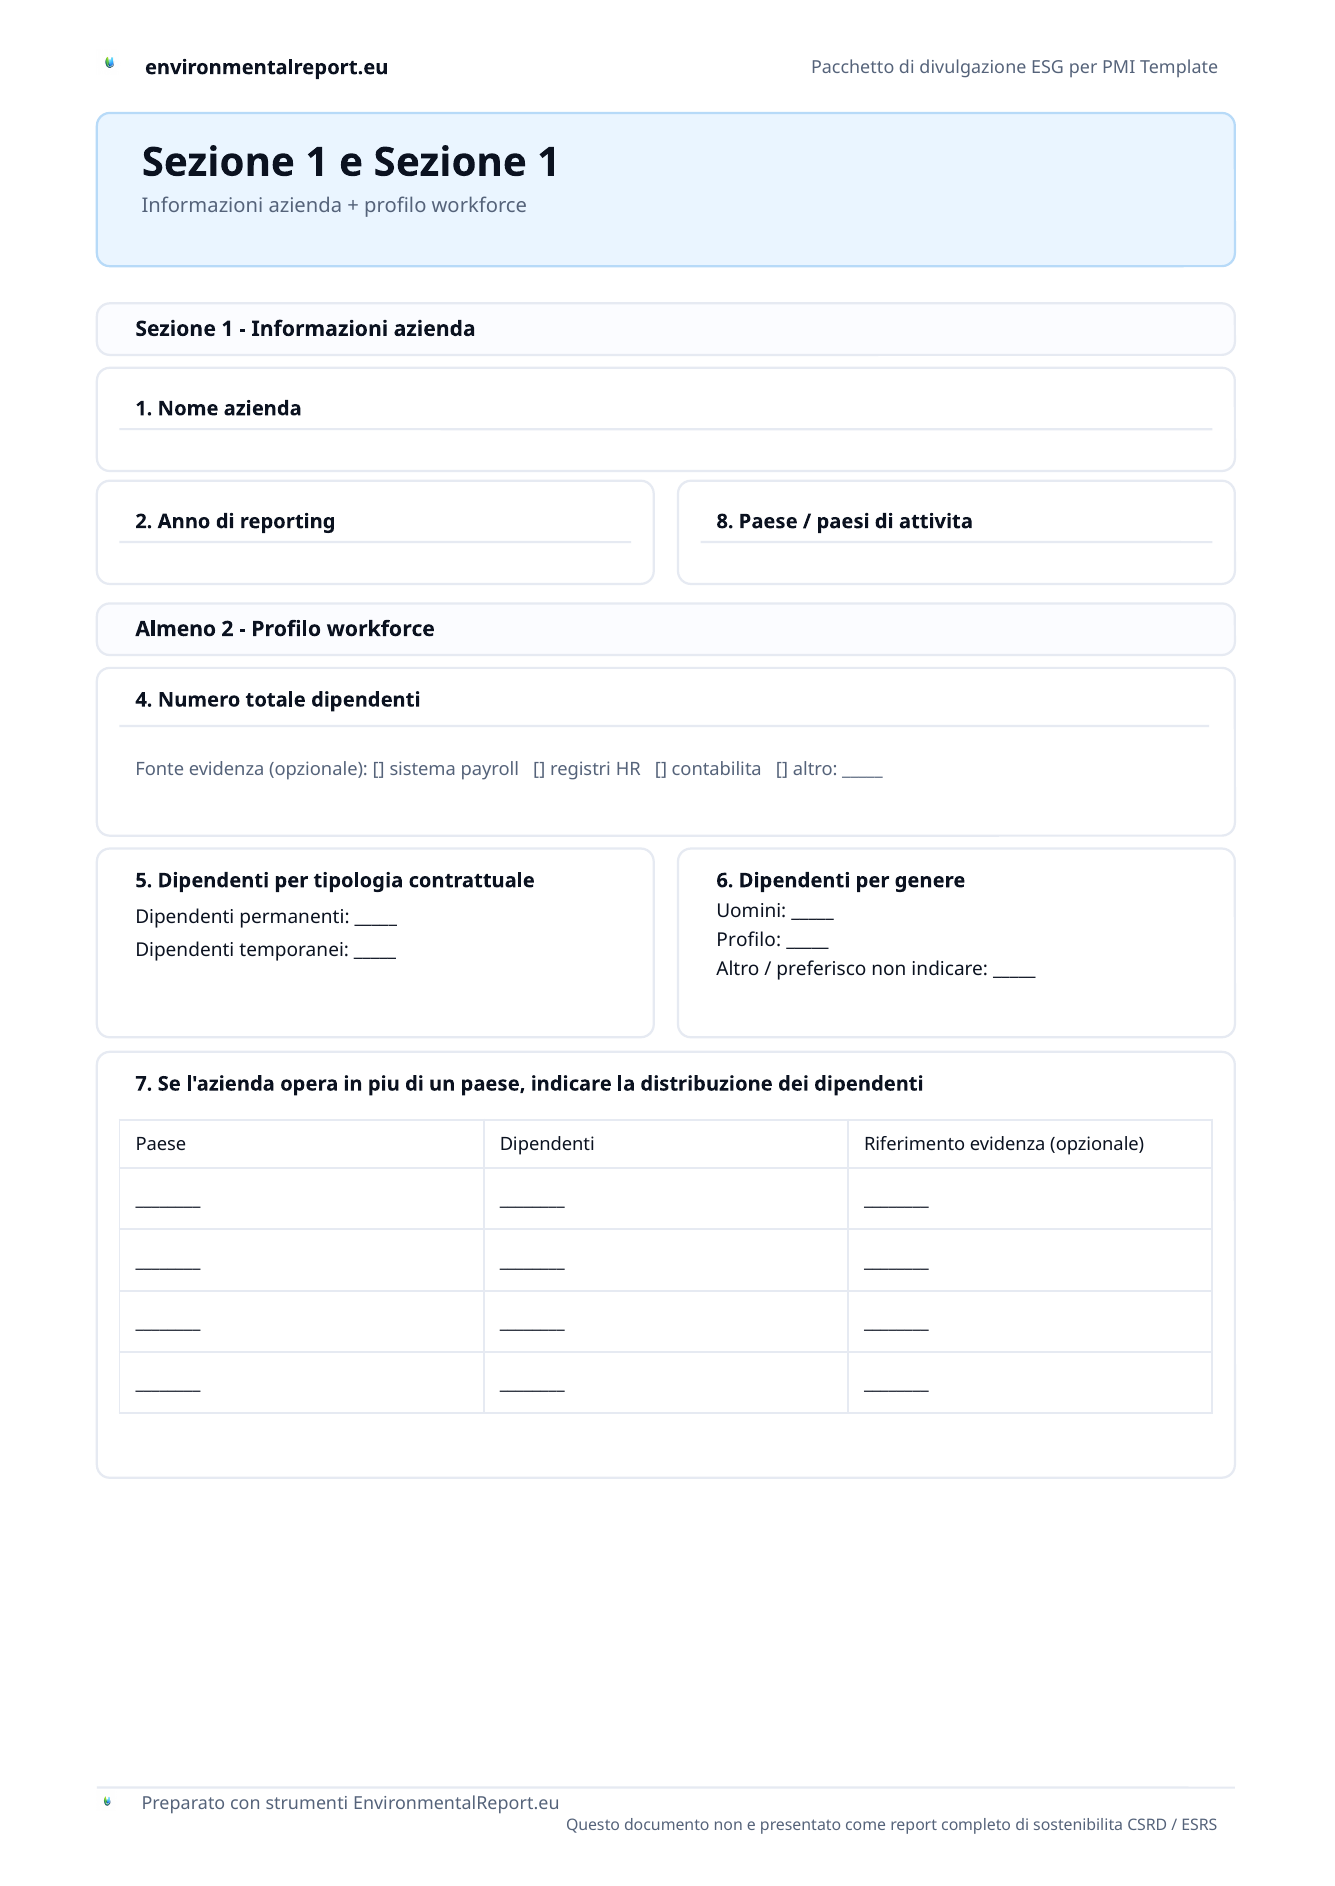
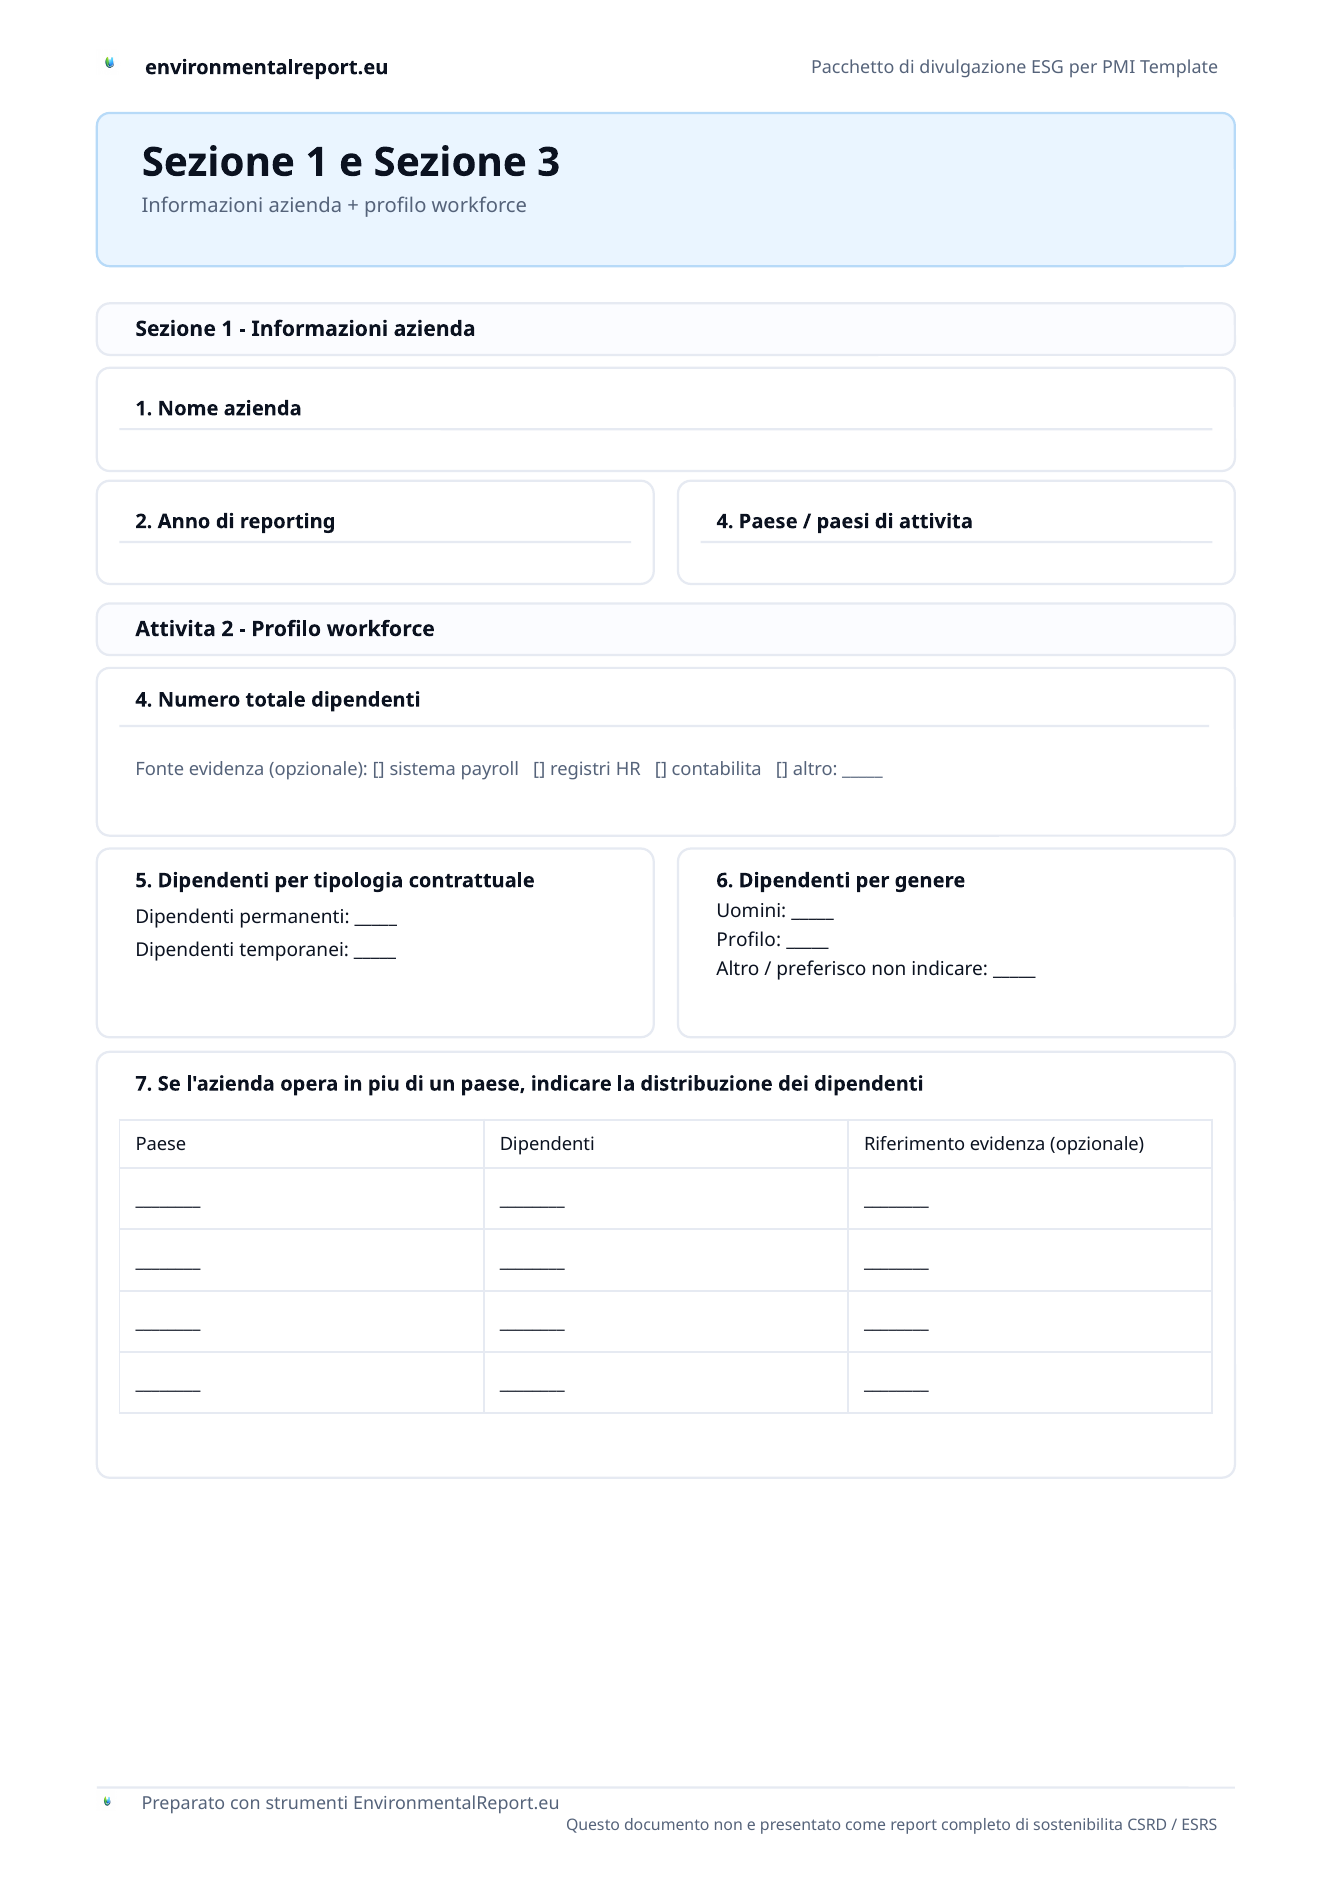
e Sezione 1: 1 -> 3
reporting 8: 8 -> 4
Almeno at (176, 629): Almeno -> Attivita
